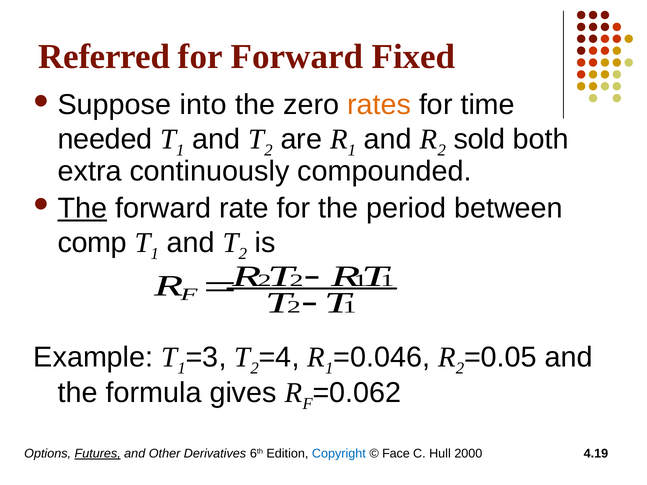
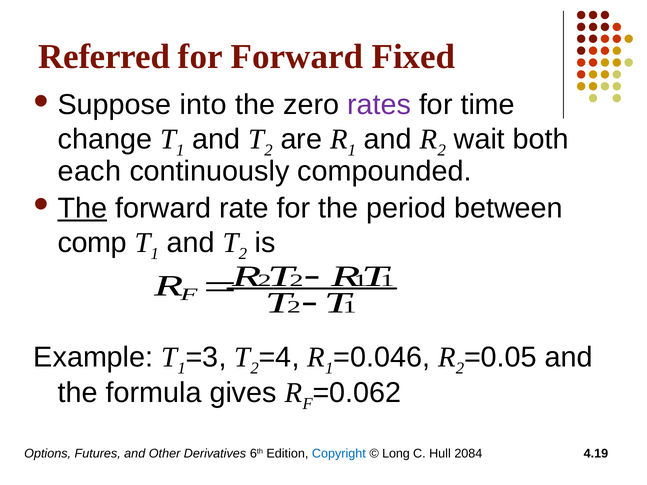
rates colour: orange -> purple
needed: needed -> change
sold: sold -> wait
extra: extra -> each
Futures underline: present -> none
Face: Face -> Long
2000: 2000 -> 2084
